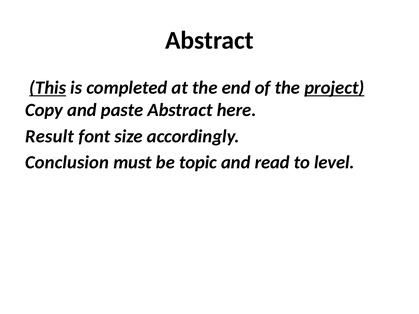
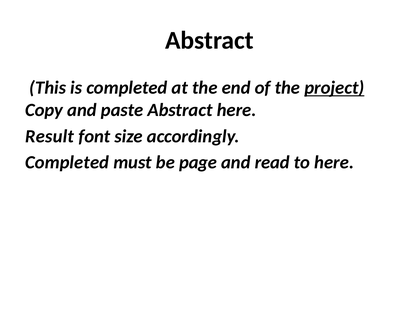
This underline: present -> none
Conclusion at (67, 162): Conclusion -> Completed
topic: topic -> page
to level: level -> here
